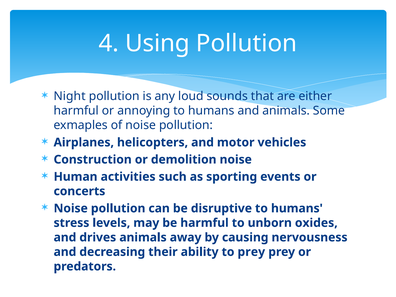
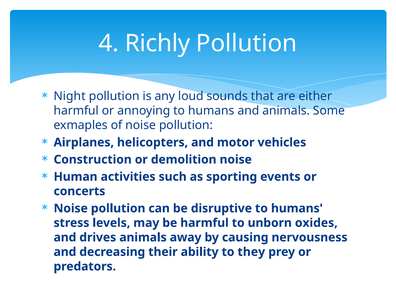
Using: Using -> Richly
to prey: prey -> they
